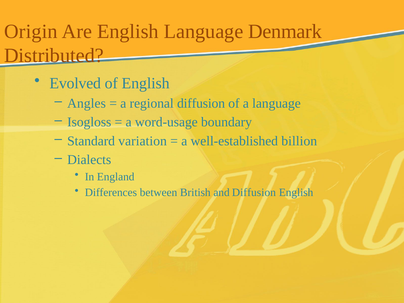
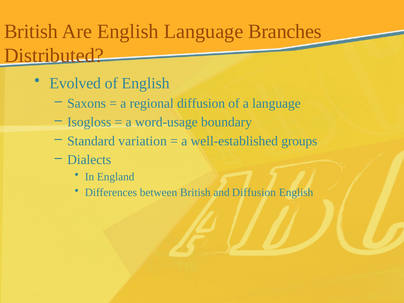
Origin at (31, 31): Origin -> British
Denmark: Denmark -> Branches
Angles: Angles -> Saxons
billion: billion -> groups
